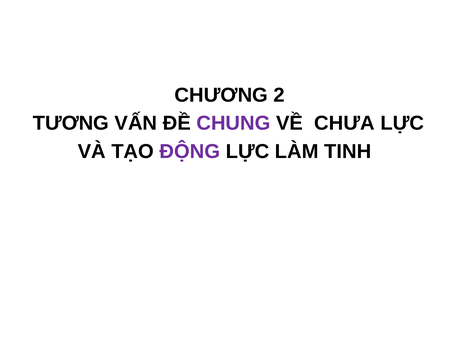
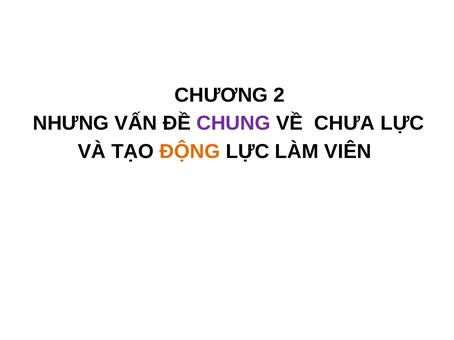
TƯƠNG: TƯƠNG -> NHƯNG
ĐỘNG colour: purple -> orange
TINH: TINH -> VIÊN
